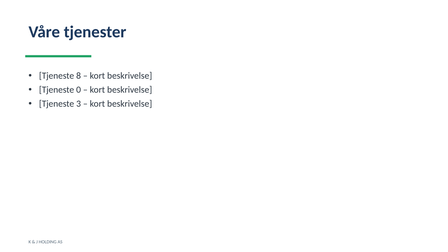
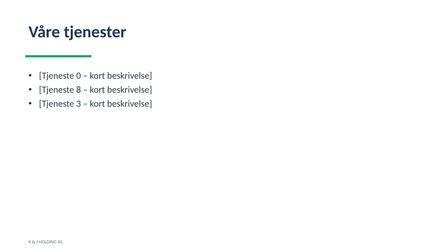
8: 8 -> 0
0: 0 -> 8
